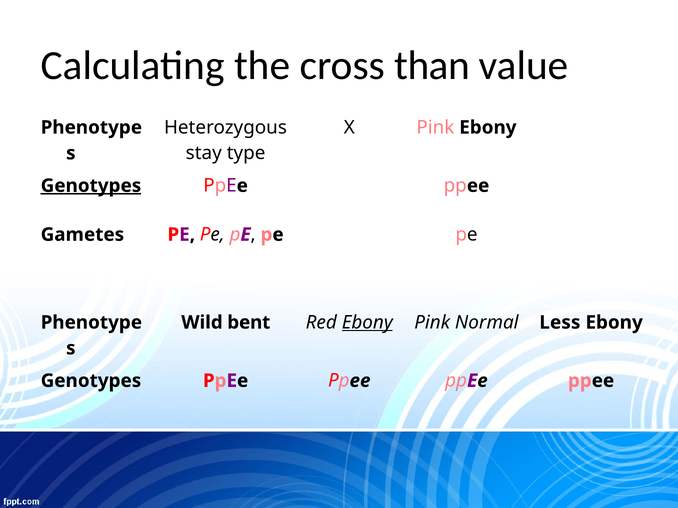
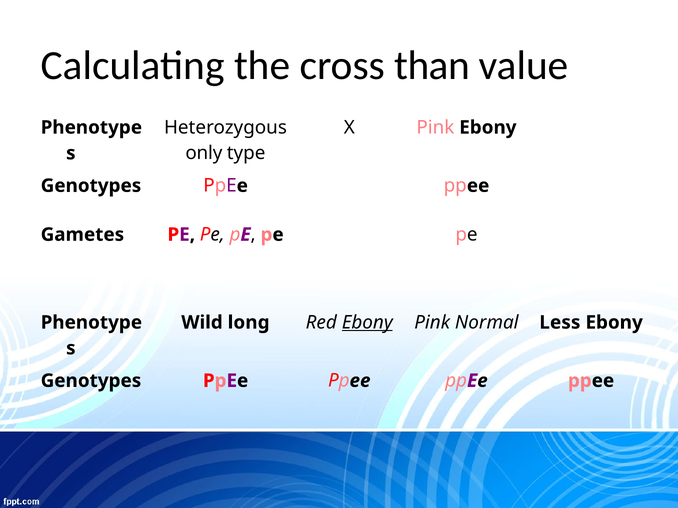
stay: stay -> only
Genotypes at (91, 186) underline: present -> none
bent: bent -> long
